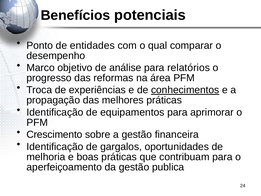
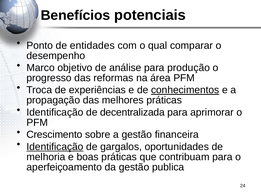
relatórios: relatórios -> produção
equipamentos: equipamentos -> decentralizada
Identificação at (55, 146) underline: none -> present
